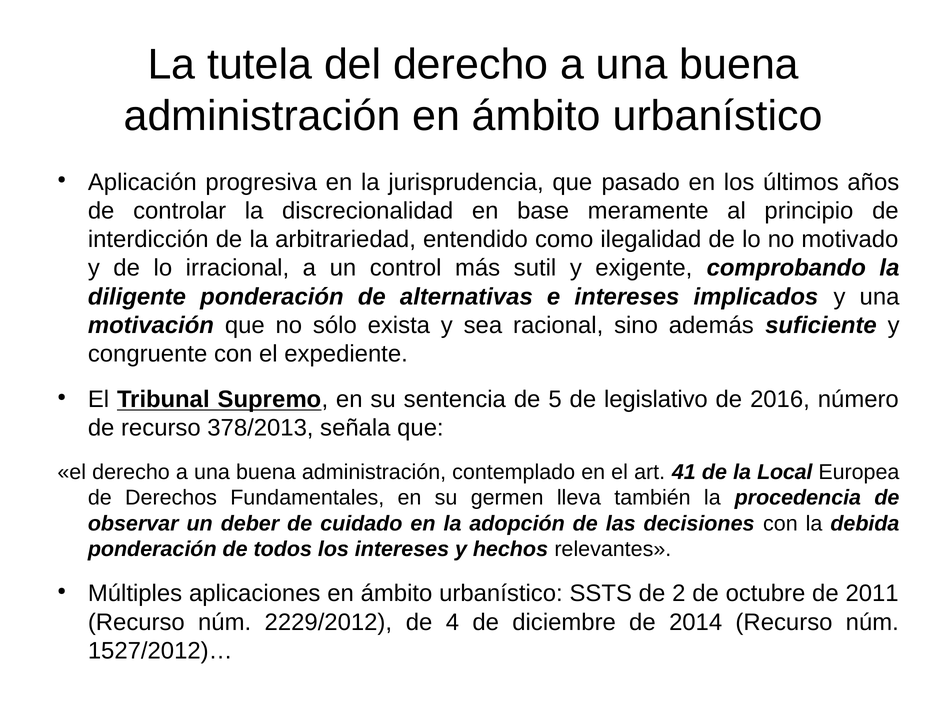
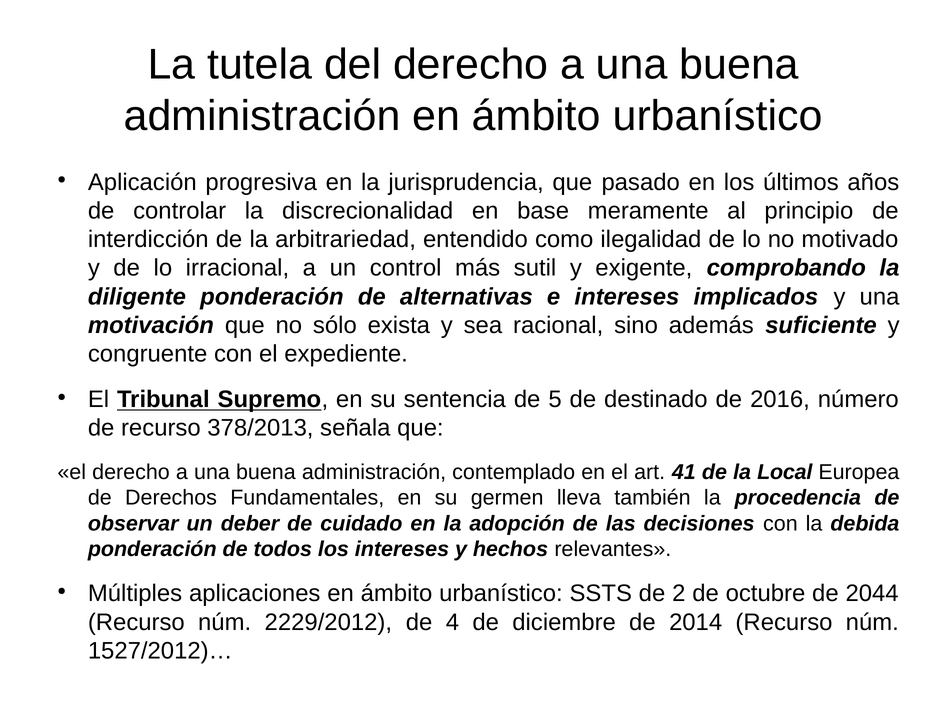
legislativo: legislativo -> destinado
2011: 2011 -> 2044
